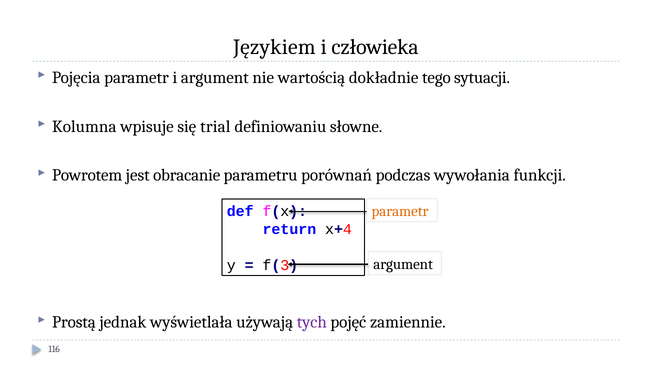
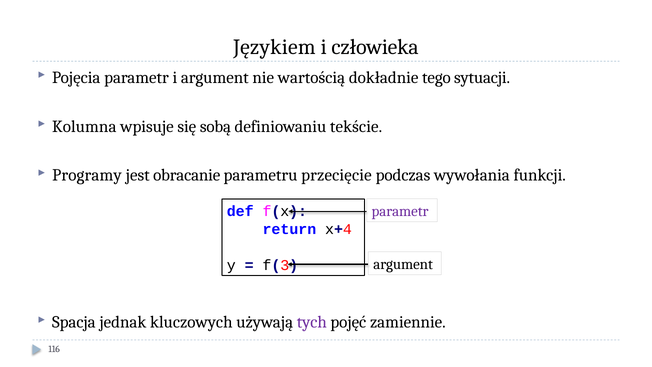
trial: trial -> sobą
słowne: słowne -> tekście
Powrotem: Powrotem -> Programy
porównań: porównań -> przecięcie
parametr at (400, 211) colour: orange -> purple
Prostą: Prostą -> Spacja
wyświetlała: wyświetlała -> kluczowych
